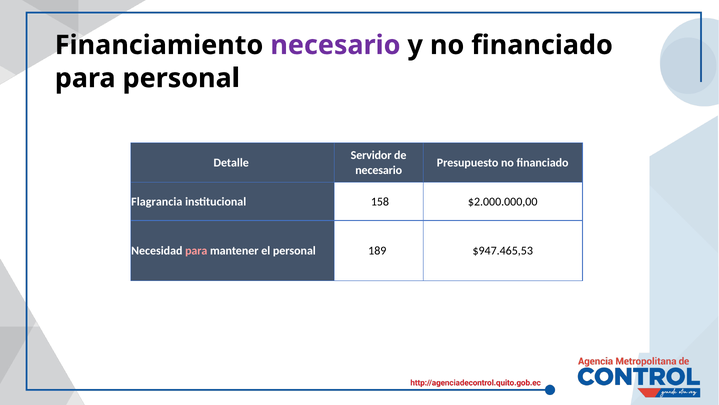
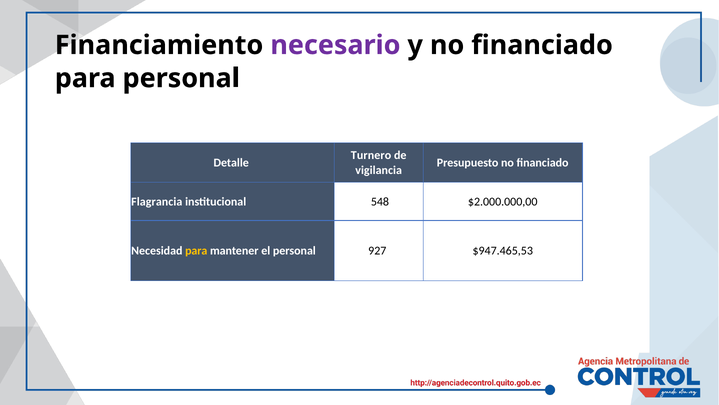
Servidor: Servidor -> Turnero
necesario at (379, 170): necesario -> vigilancia
158: 158 -> 548
para at (196, 251) colour: pink -> yellow
189: 189 -> 927
